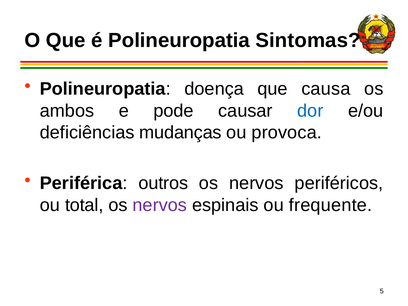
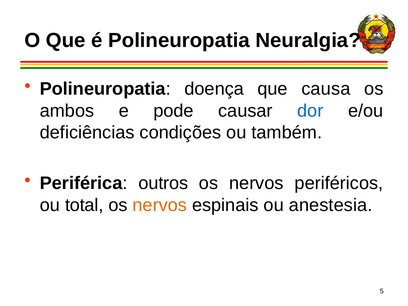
Sintomas: Sintomas -> Neuralgia
mudanças: mudanças -> condições
provoca: provoca -> também
nervos at (160, 205) colour: purple -> orange
frequente: frequente -> anestesia
